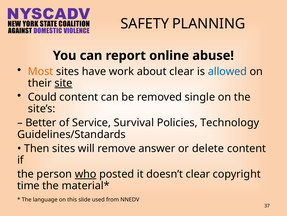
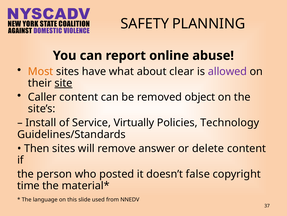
work: work -> what
allowed colour: blue -> purple
Could: Could -> Caller
single: single -> object
Better: Better -> Install
Survival: Survival -> Virtually
who underline: present -> none
doesn’t clear: clear -> false
